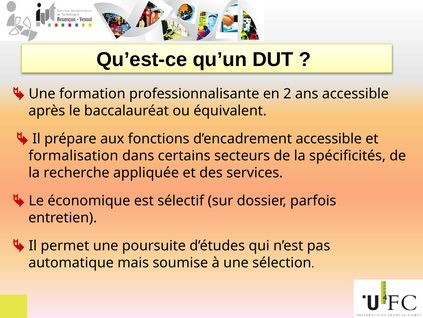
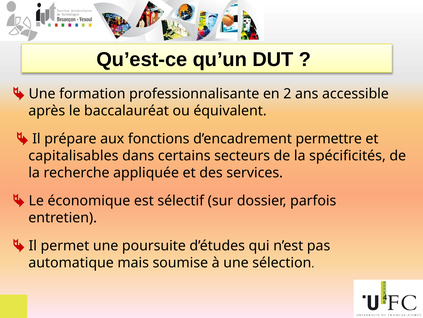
d’encadrement accessible: accessible -> permettre
formalisation: formalisation -> capitalisables
